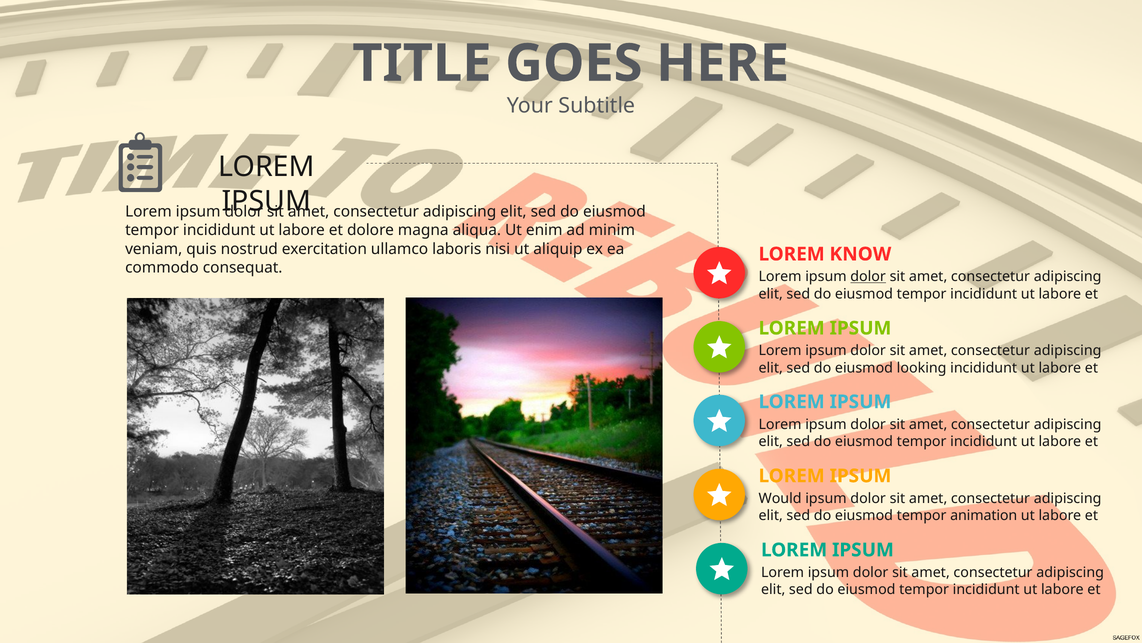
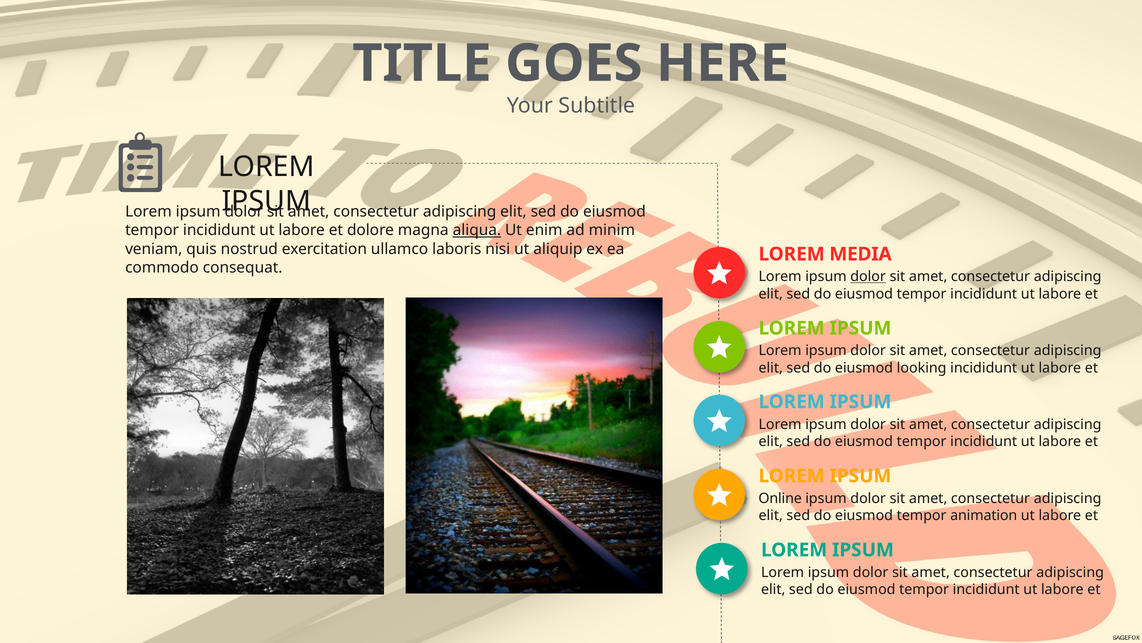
aliqua underline: none -> present
KNOW: KNOW -> MEDIA
Would: Would -> Online
